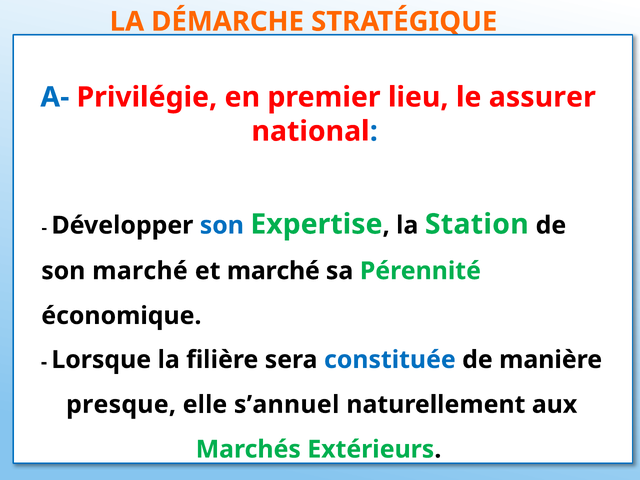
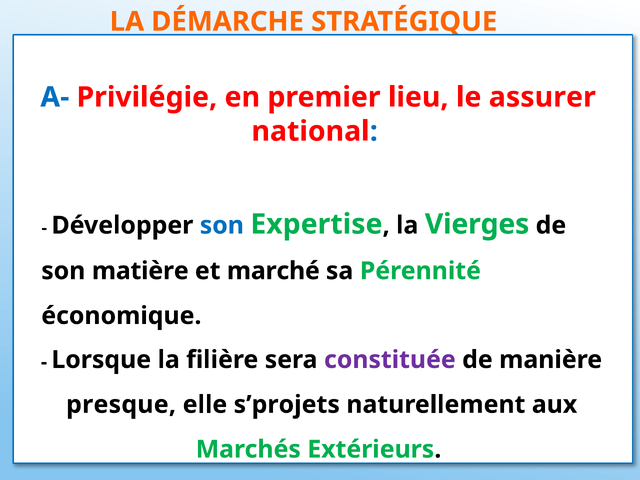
Station: Station -> Vierges
son marché: marché -> matière
constituée colour: blue -> purple
s’annuel: s’annuel -> s’projets
